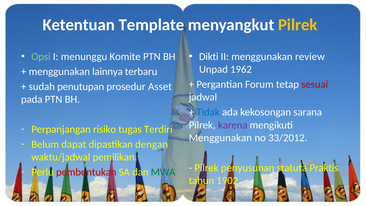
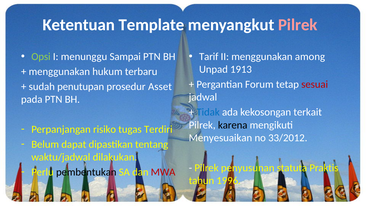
Pilrek at (298, 25) colour: yellow -> pink
Komite: Komite -> Sampai
Dikti: Dikti -> Tarif
review: review -> among
1962: 1962 -> 1913
lainnya: lainnya -> hukum
sarana: sarana -> terkait
karena colour: purple -> black
Menggunakan at (220, 138): Menggunakan -> Menyesuaikan
dengan: dengan -> tentang
pemilikan: pemilikan -> dilakukan
pembentukan colour: red -> black
MWA colour: green -> red
1902: 1902 -> 1996
